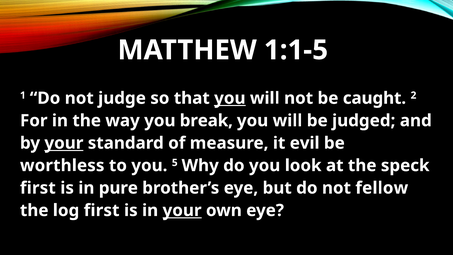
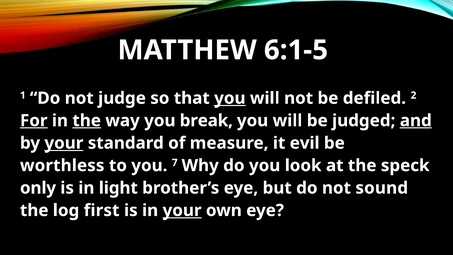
1:1-5: 1:1-5 -> 6:1-5
caught: caught -> defiled
For underline: none -> present
the at (87, 121) underline: none -> present
and underline: none -> present
5: 5 -> 7
first at (38, 188): first -> only
pure: pure -> light
fellow: fellow -> sound
